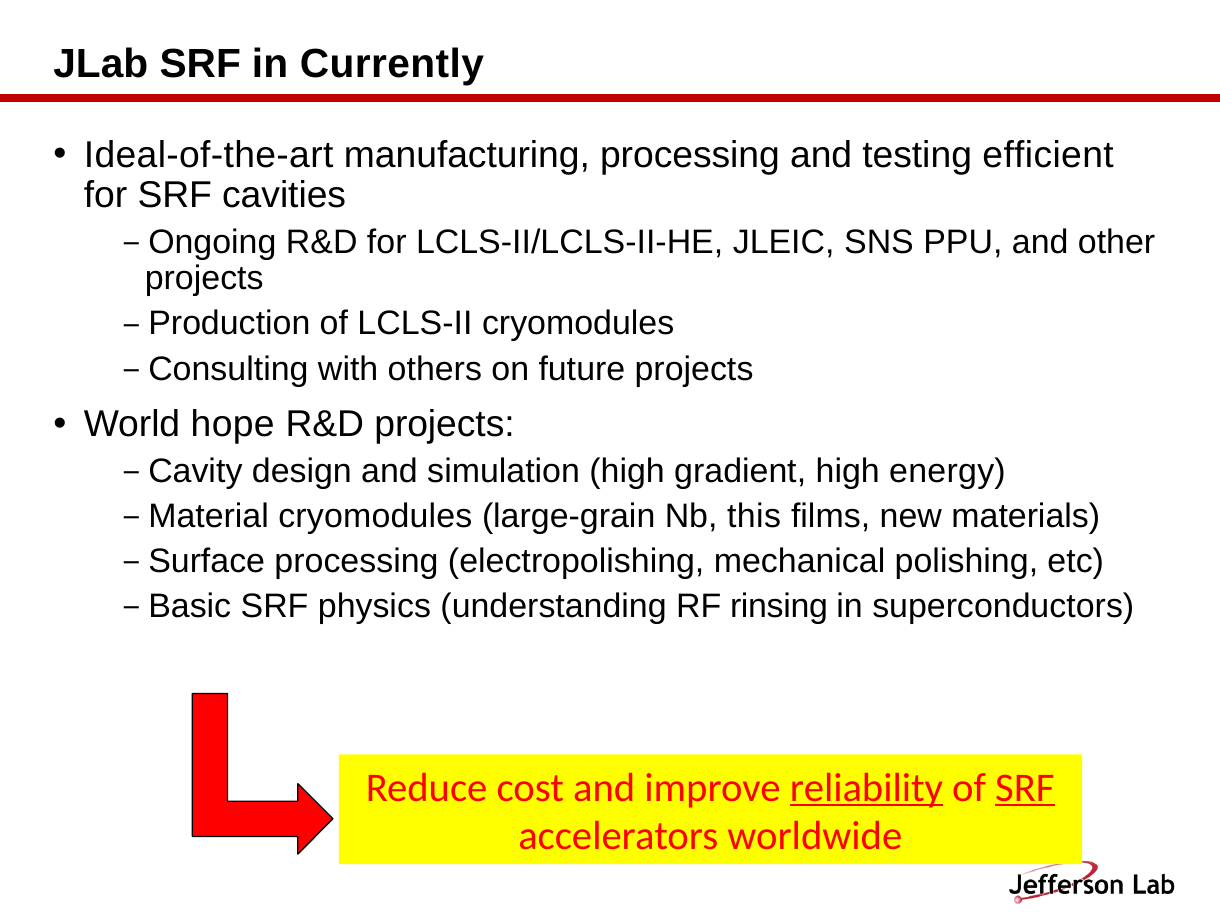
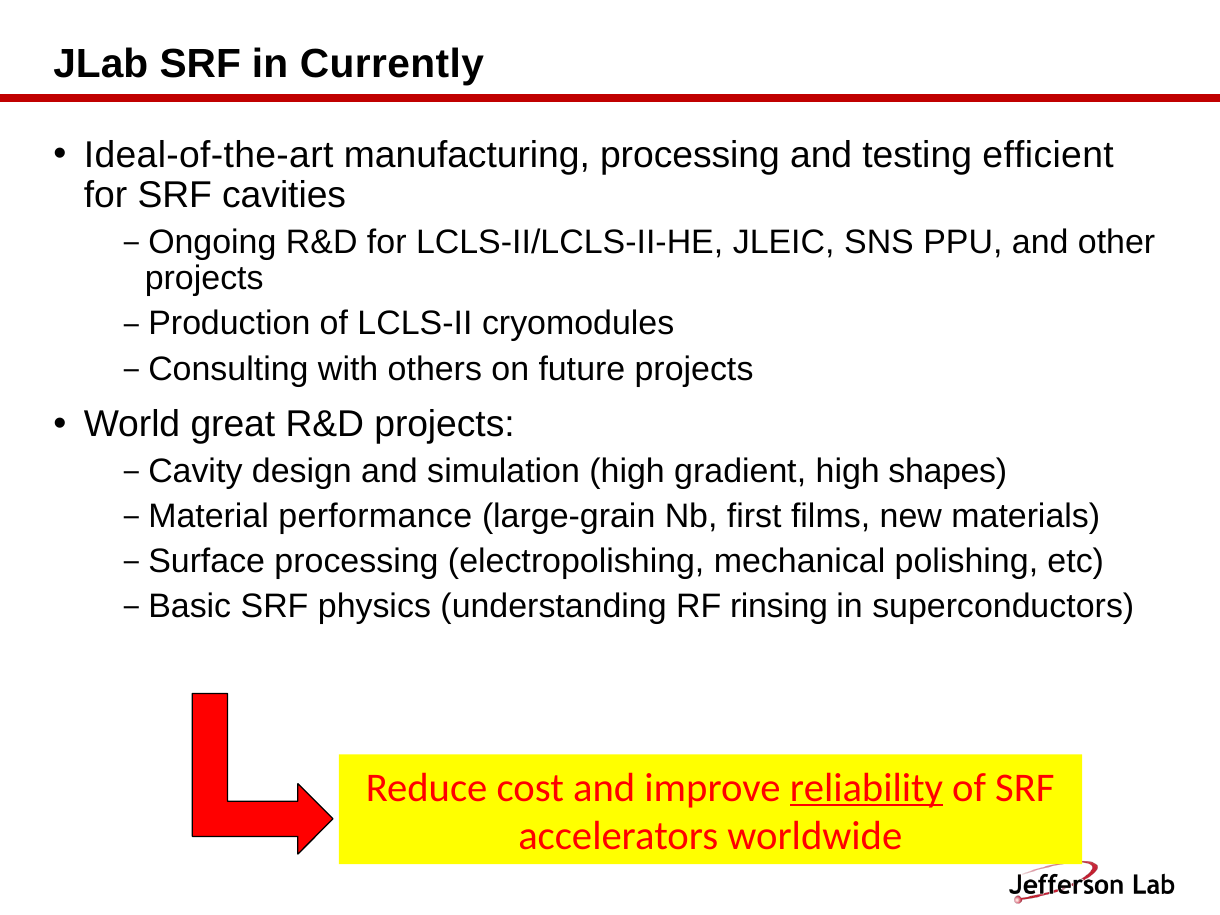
hope: hope -> great
energy: energy -> shapes
cryomodules at (375, 516): cryomodules -> performance
this: this -> first
SRF at (1025, 788) underline: present -> none
